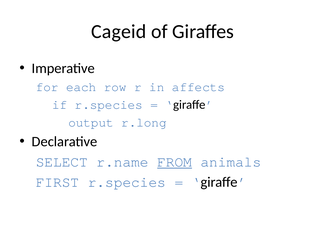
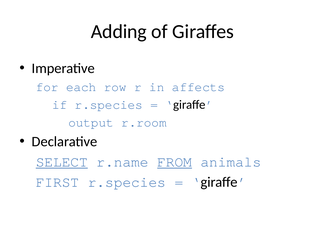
Cageid: Cageid -> Adding
r.long: r.long -> r.room
SELECT underline: none -> present
